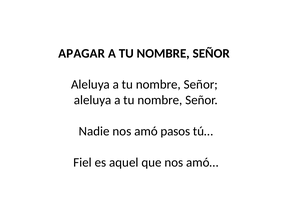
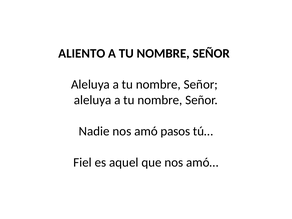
APAGAR: APAGAR -> ALIENTO
